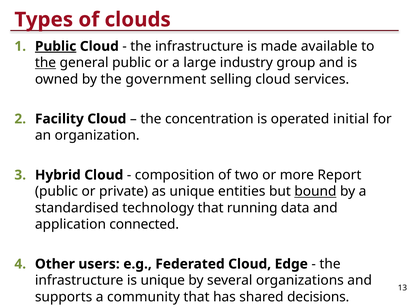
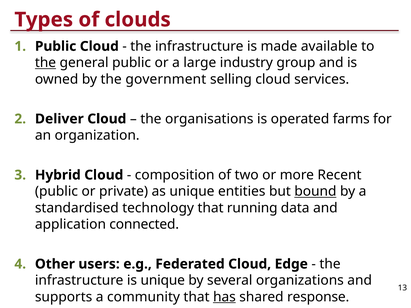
Public at (56, 46) underline: present -> none
Facility: Facility -> Deliver
concentration: concentration -> organisations
initial: initial -> farms
Report: Report -> Recent
has underline: none -> present
decisions: decisions -> response
